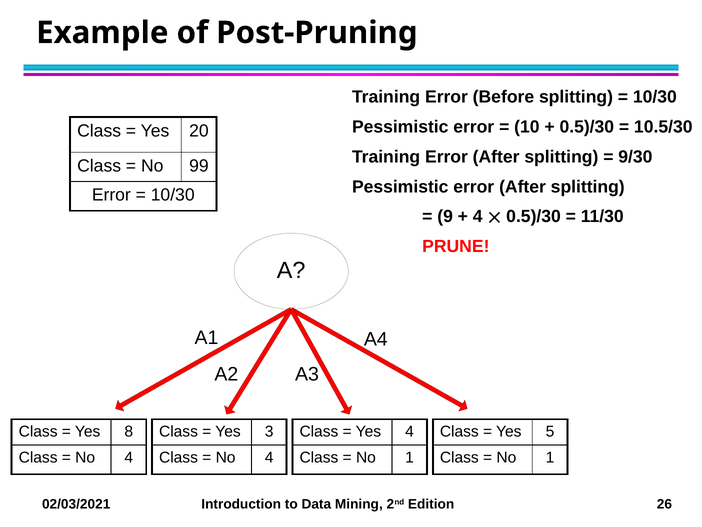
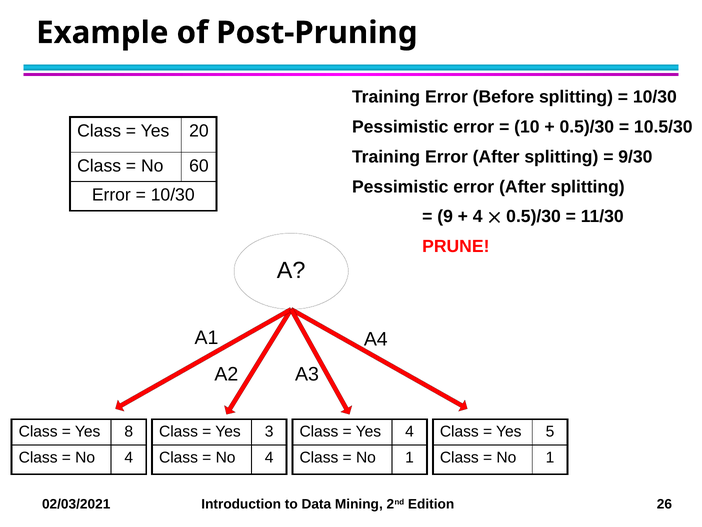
99: 99 -> 60
